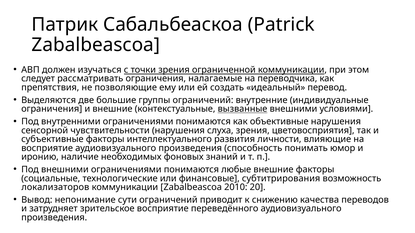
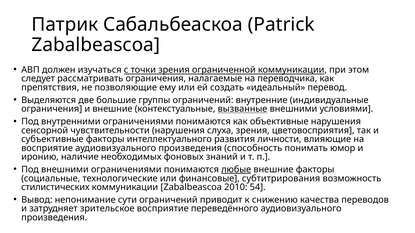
любые underline: none -> present
локализаторов: локализаторов -> стилистических
20: 20 -> 54
